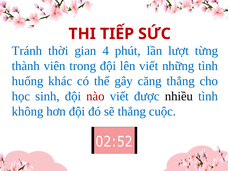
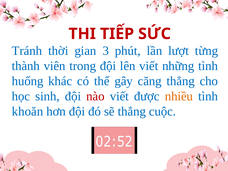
4: 4 -> 3
nhiều colour: black -> orange
không: không -> khoăn
